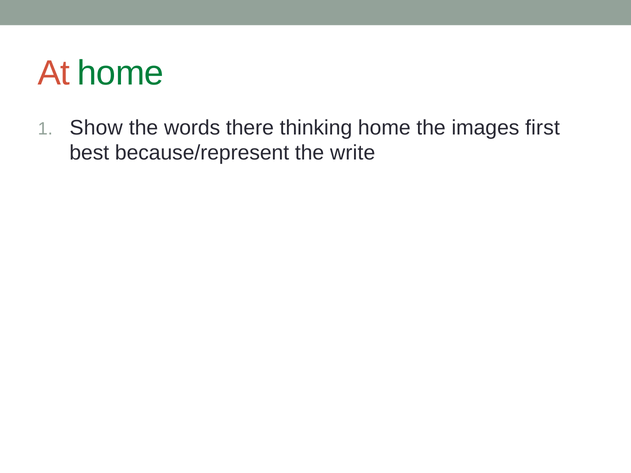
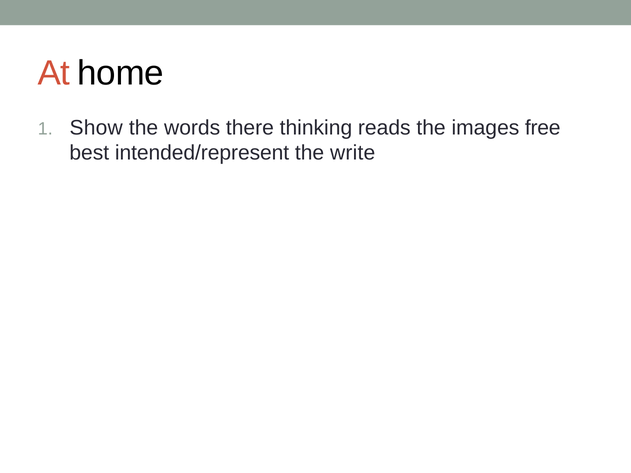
home at (121, 73) colour: green -> black
thinking home: home -> reads
first: first -> free
because/represent: because/represent -> intended/represent
